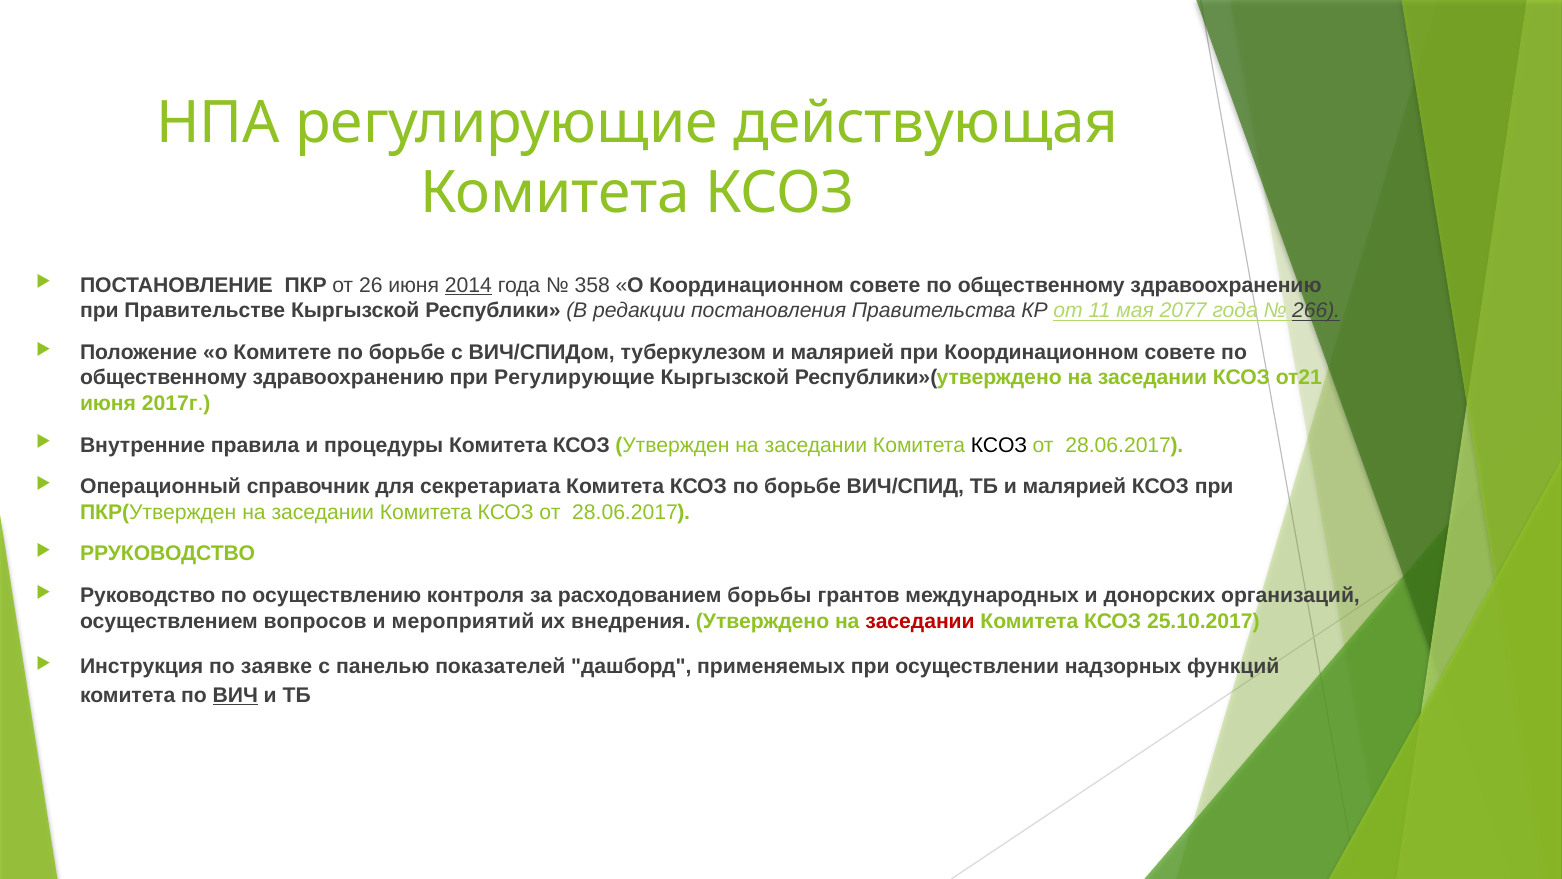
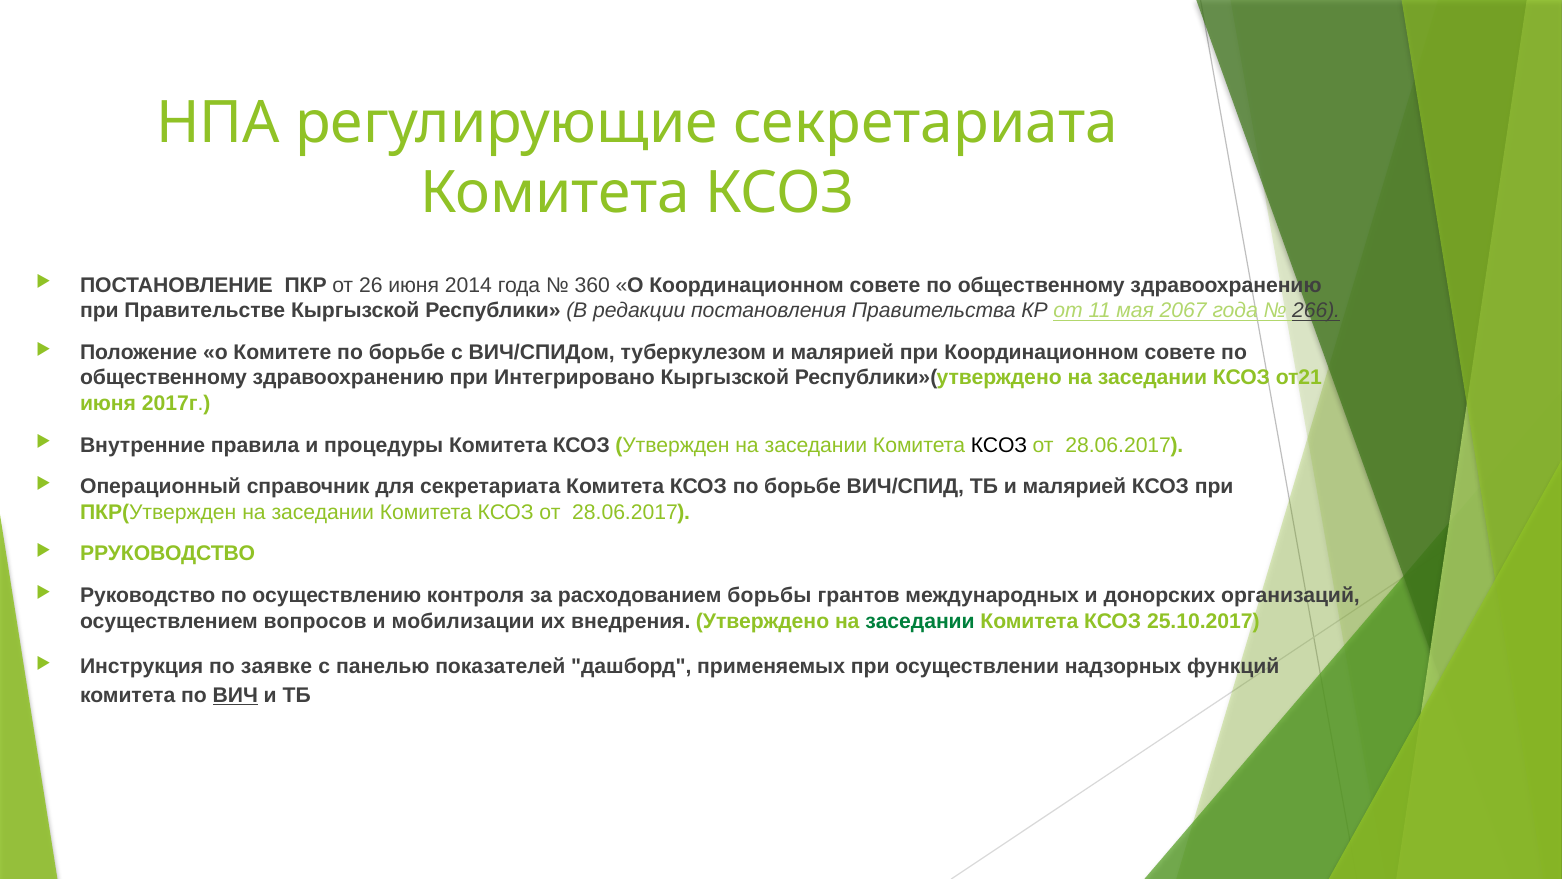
регулирующие действующая: действующая -> секретариата
2014 underline: present -> none
358: 358 -> 360
2077: 2077 -> 2067
при Регулирующие: Регулирующие -> Интегрировано
мероприятий: мероприятий -> мобилизации
заседании at (920, 621) colour: red -> green
